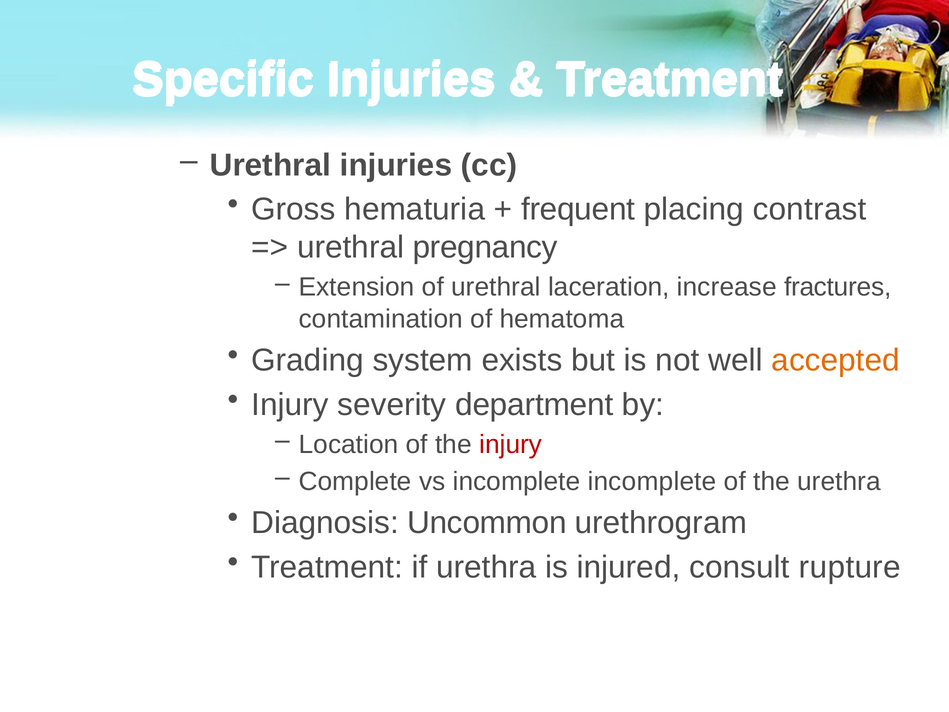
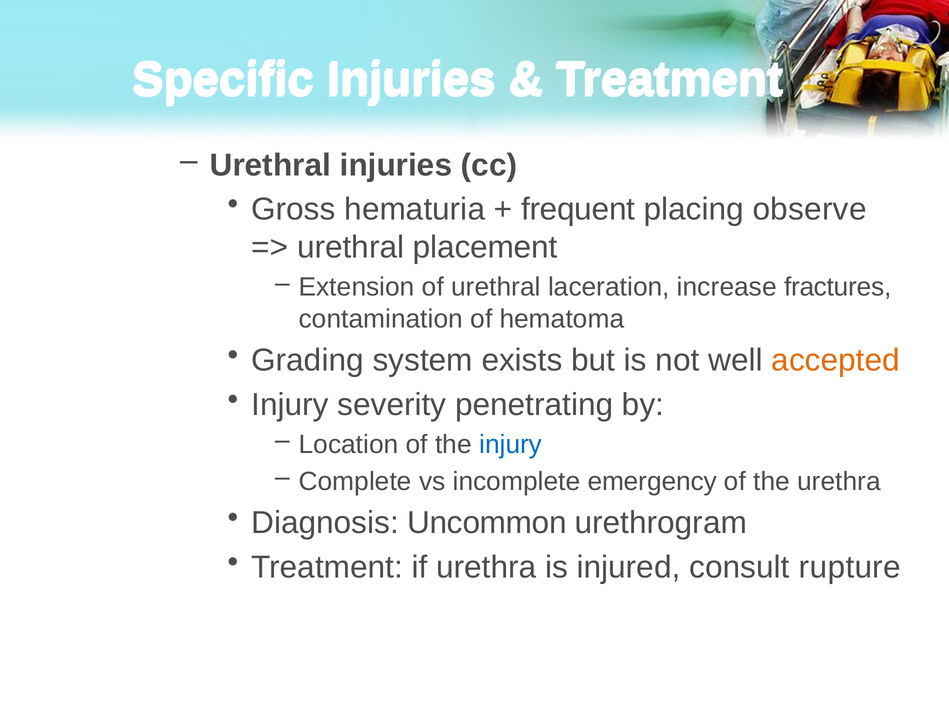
contrast: contrast -> observe
pregnancy: pregnancy -> placement
department: department -> penetrating
injury at (511, 444) colour: red -> blue
incomplete incomplete: incomplete -> emergency
